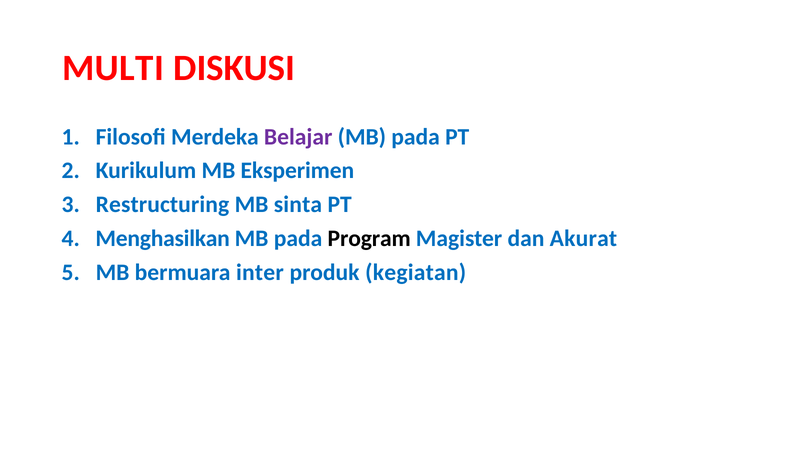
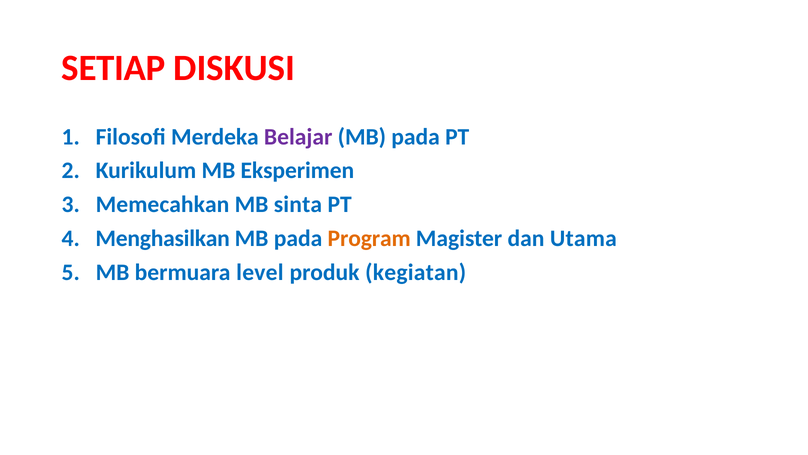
MULTI: MULTI -> SETIAP
Restructuring: Restructuring -> Memecahkan
Program colour: black -> orange
Akurat: Akurat -> Utama
inter: inter -> level
